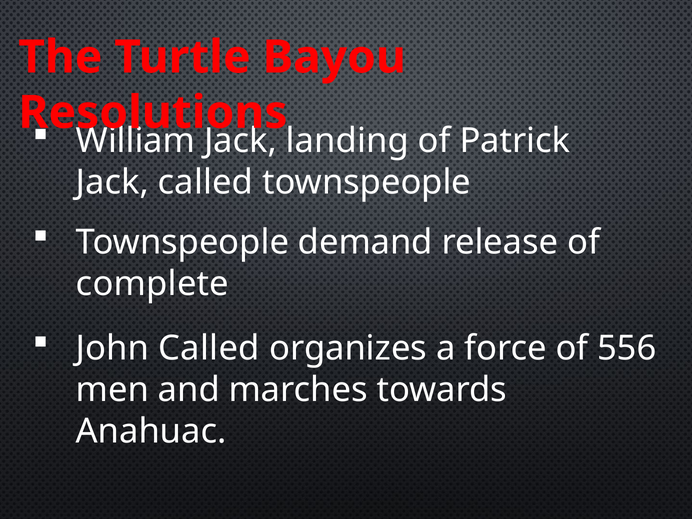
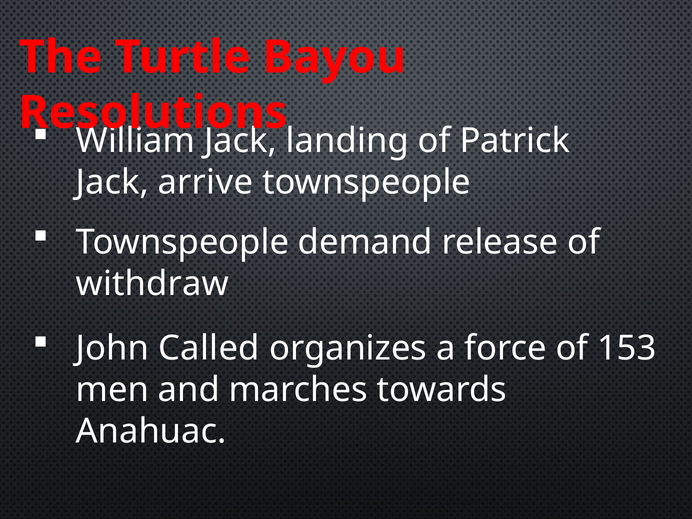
Jack called: called -> arrive
complete: complete -> withdraw
556: 556 -> 153
